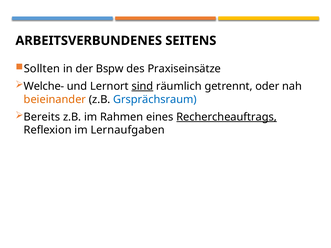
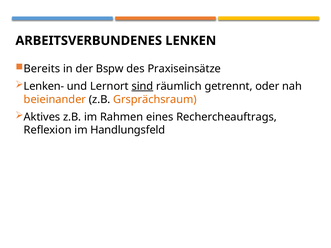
SEITENS: SEITENS -> LENKEN
Sollten: Sollten -> Bereits
Welche-: Welche- -> Lenken-
Grsprächsraum colour: blue -> orange
Bereits: Bereits -> Aktives
Rechercheauftrags underline: present -> none
Lernaufgaben: Lernaufgaben -> Handlungsfeld
